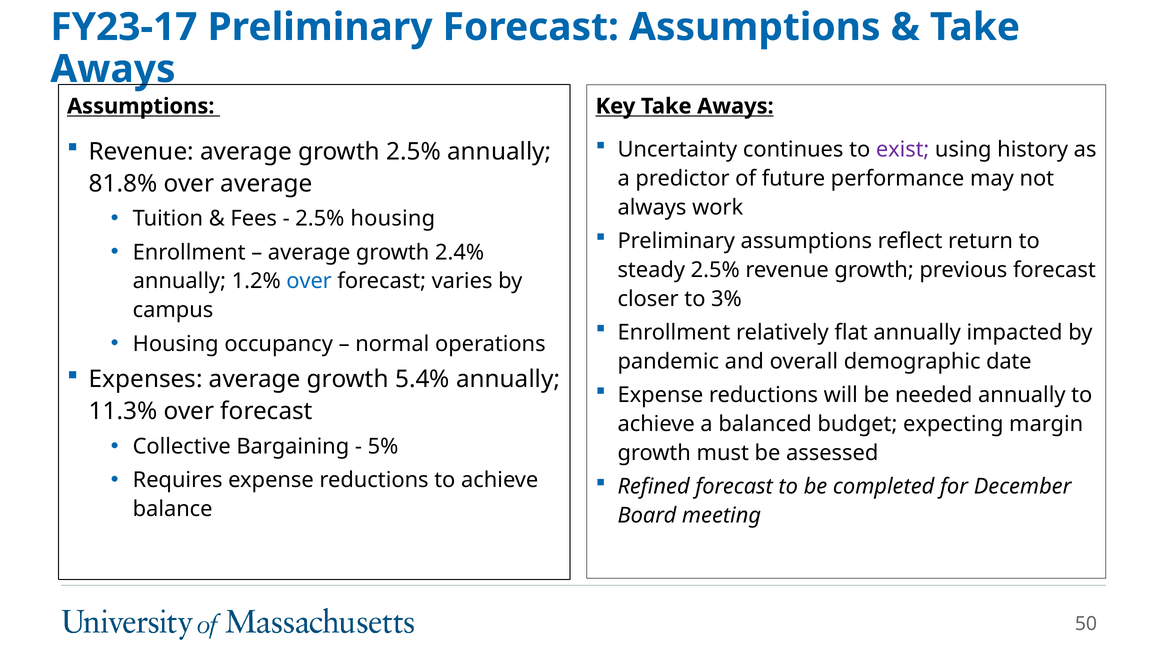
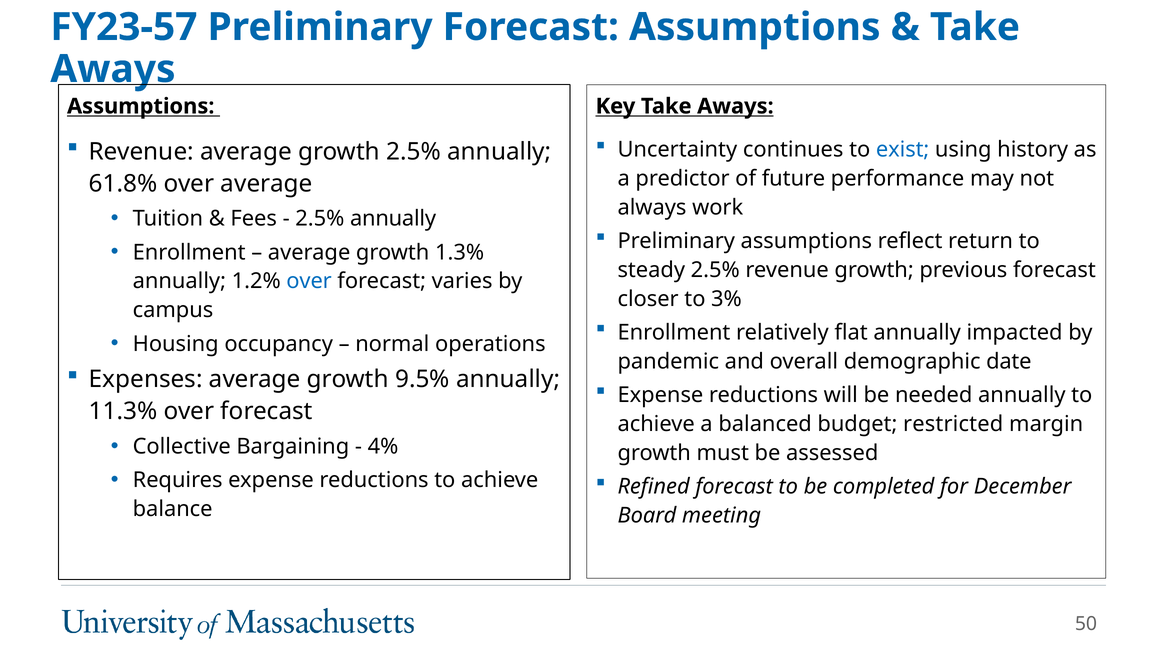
FY23-17: FY23-17 -> FY23-57
exist colour: purple -> blue
81.8%: 81.8% -> 61.8%
housing at (393, 219): housing -> annually
2.4%: 2.4% -> 1.3%
5.4%: 5.4% -> 9.5%
expecting: expecting -> restricted
5%: 5% -> 4%
